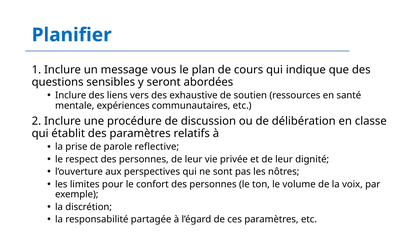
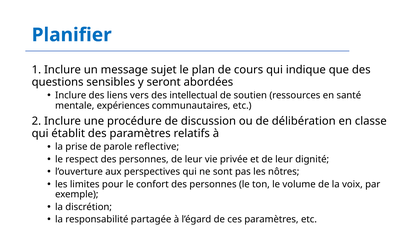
vous: vous -> sujet
exhaustive: exhaustive -> intellectual
